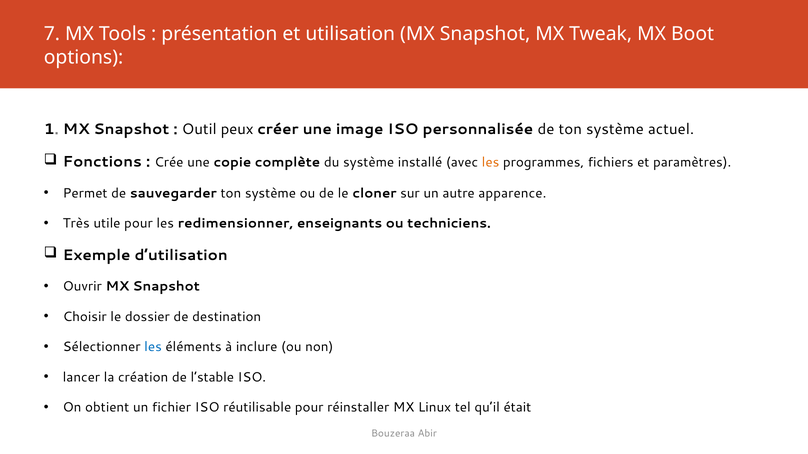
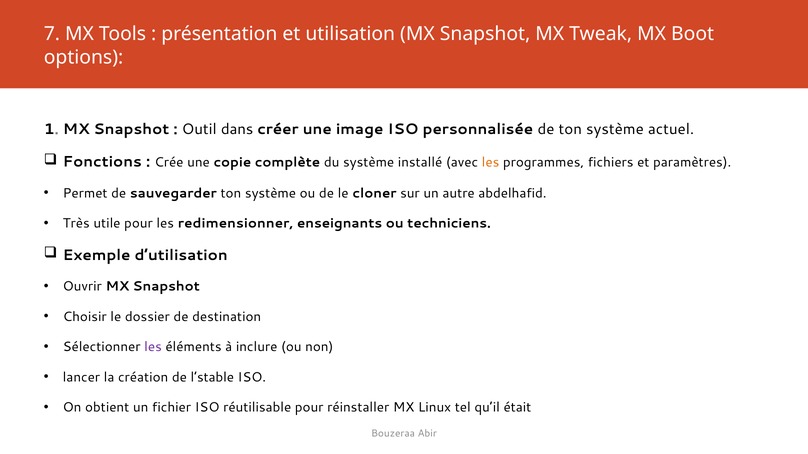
peux: peux -> dans
apparence: apparence -> abdelhafid
les at (153, 347) colour: blue -> purple
